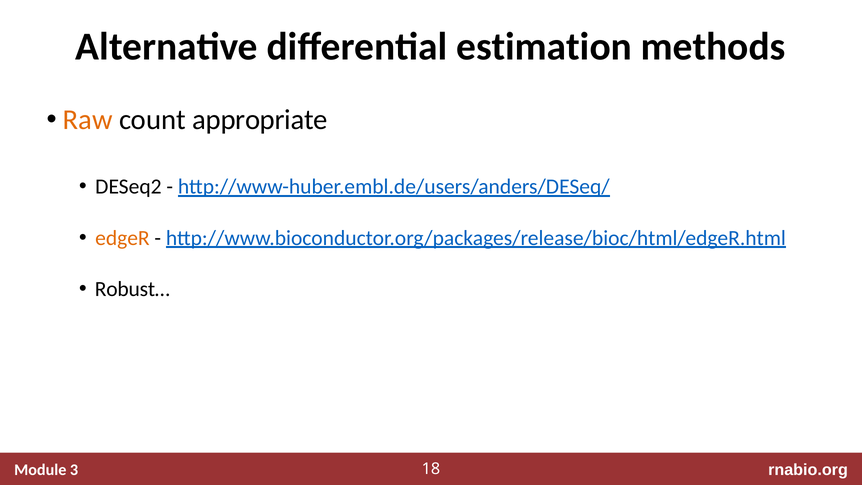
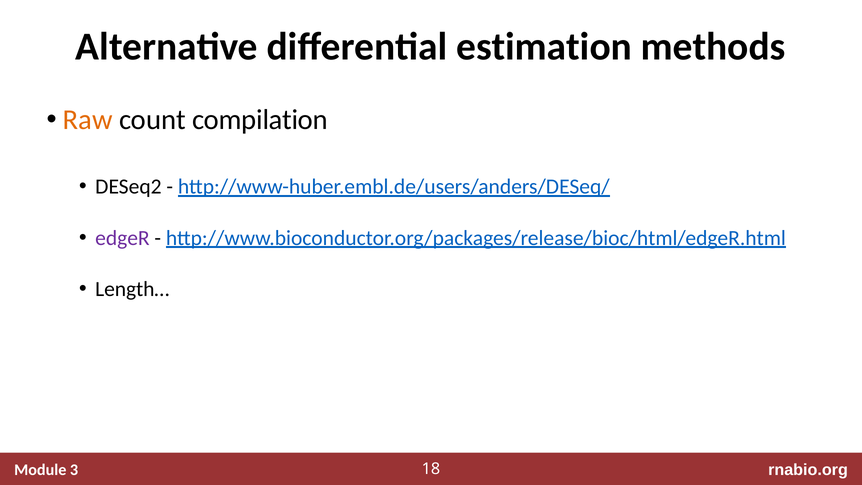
appropriate: appropriate -> compilation
edgeR colour: orange -> purple
Robust…: Robust… -> Length…
